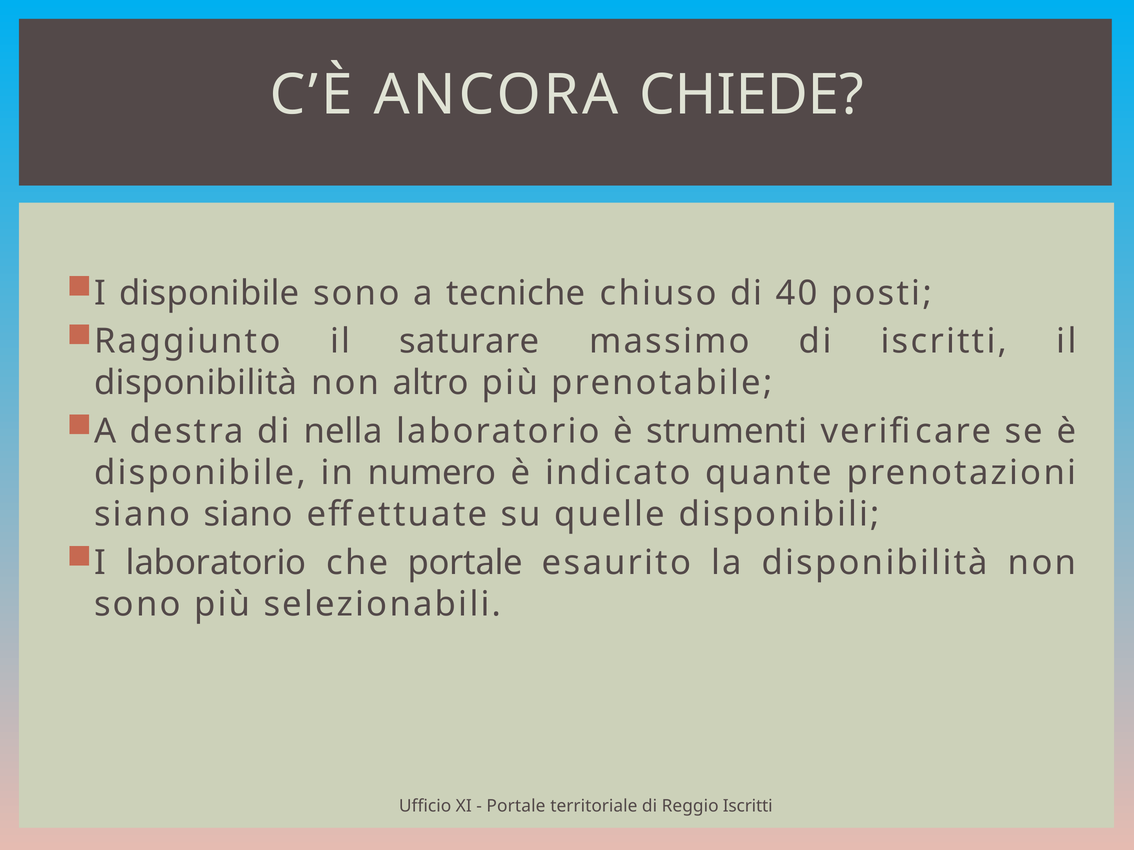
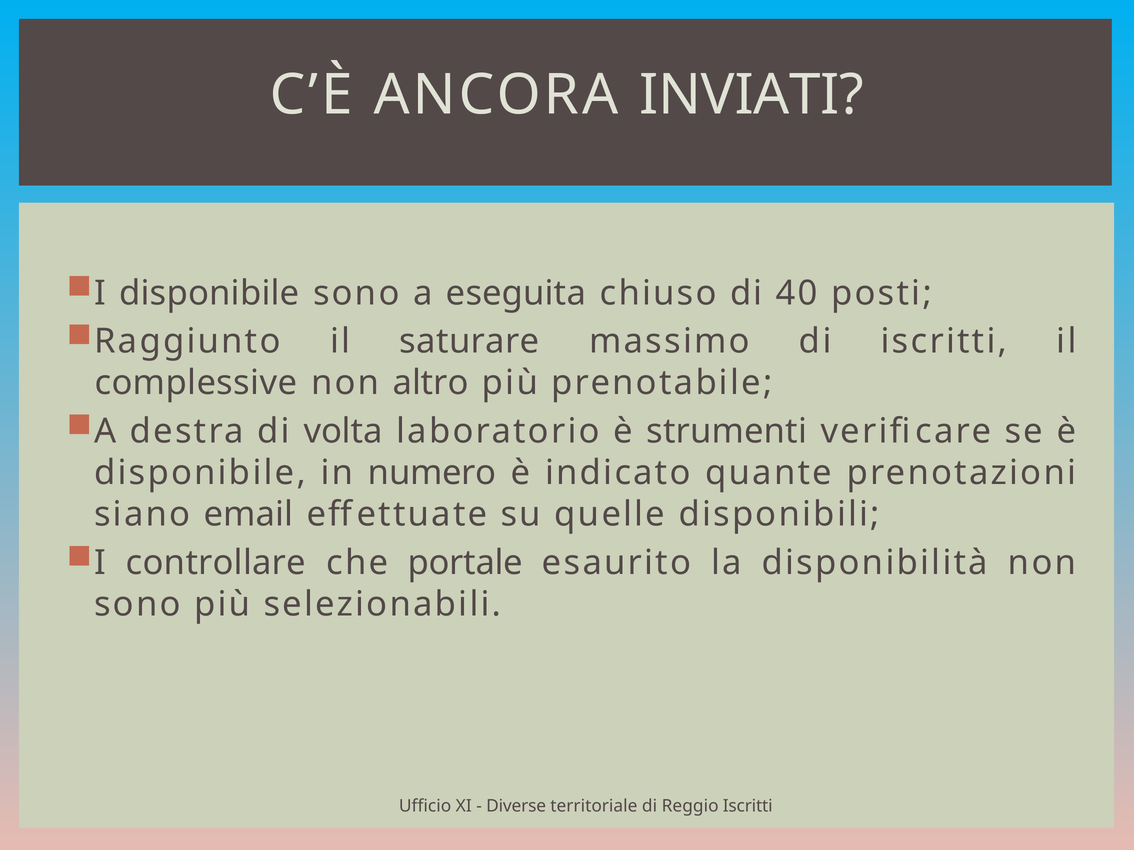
CHIEDE: CHIEDE -> INVIATI
tecniche: tecniche -> eseguita
disponibilità at (196, 383): disponibilità -> complessive
nella: nella -> volta
siano siano: siano -> email
I laboratorio: laboratorio -> controllare
Portale at (516, 806): Portale -> Diverse
